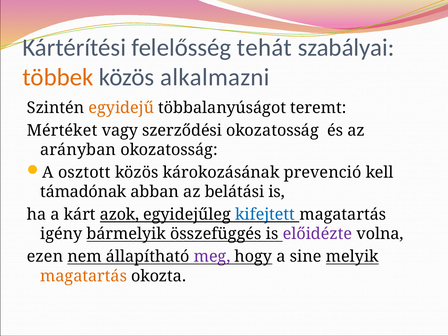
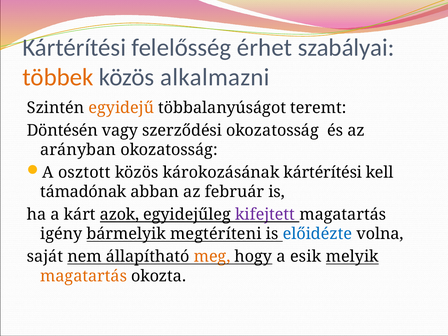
tehát: tehát -> érhet
Mértéket: Mértéket -> Döntésén
károkozásának prevenció: prevenció -> kártérítési
belátási: belátási -> február
kifejtett colour: blue -> purple
összefüggés: összefüggés -> megtéríteni
előidézte colour: purple -> blue
ezen: ezen -> saját
meg colour: purple -> orange
sine: sine -> esik
